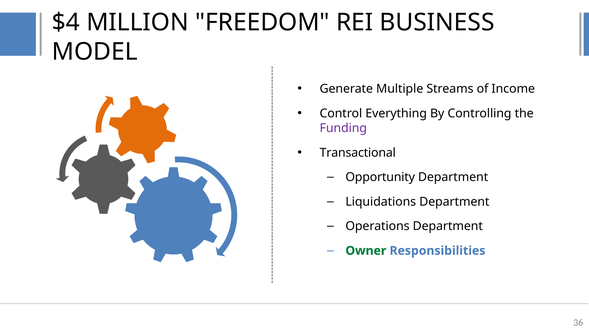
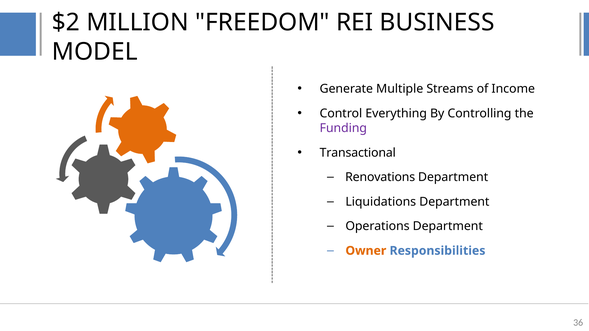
$4: $4 -> $2
Opportunity: Opportunity -> Renovations
Owner colour: green -> orange
